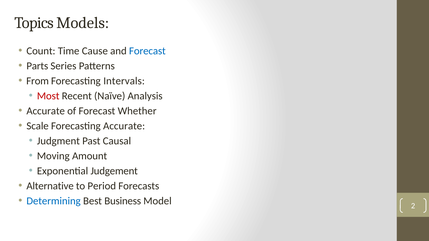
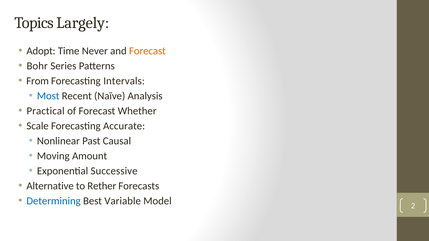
Models: Models -> Largely
Count: Count -> Adopt
Cause: Cause -> Never
Forecast at (147, 51) colour: blue -> orange
Parts: Parts -> Bohr
Most colour: red -> blue
Accurate at (46, 111): Accurate -> Practical
Judgment: Judgment -> Nonlinear
Judgement: Judgement -> Successive
Period: Period -> Rether
Business: Business -> Variable
